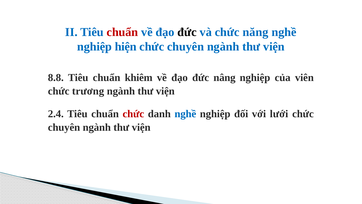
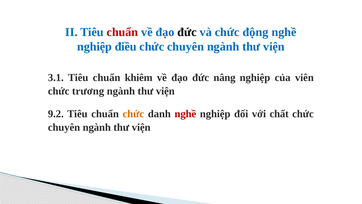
năng: năng -> động
hiện: hiện -> điều
8.8: 8.8 -> 3.1
2.4: 2.4 -> 9.2
chức at (133, 114) colour: red -> orange
nghề at (185, 114) colour: blue -> red
lưới: lưới -> chất
